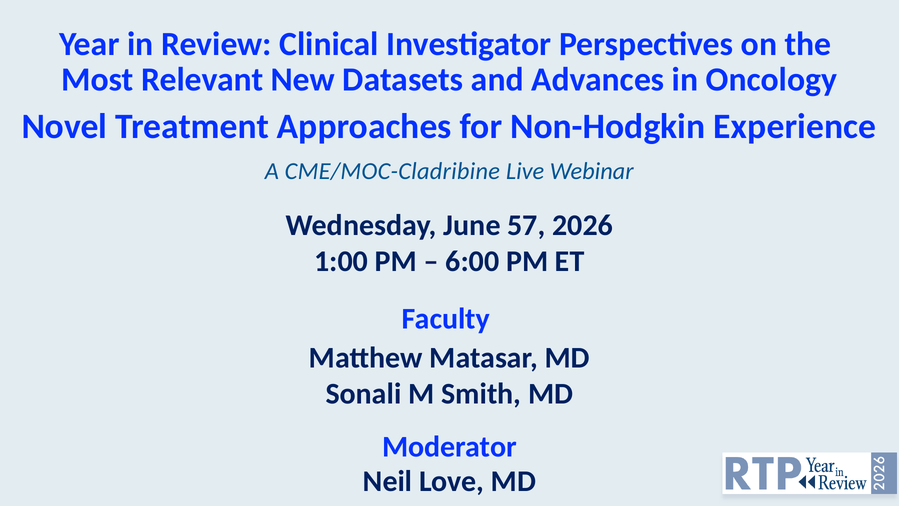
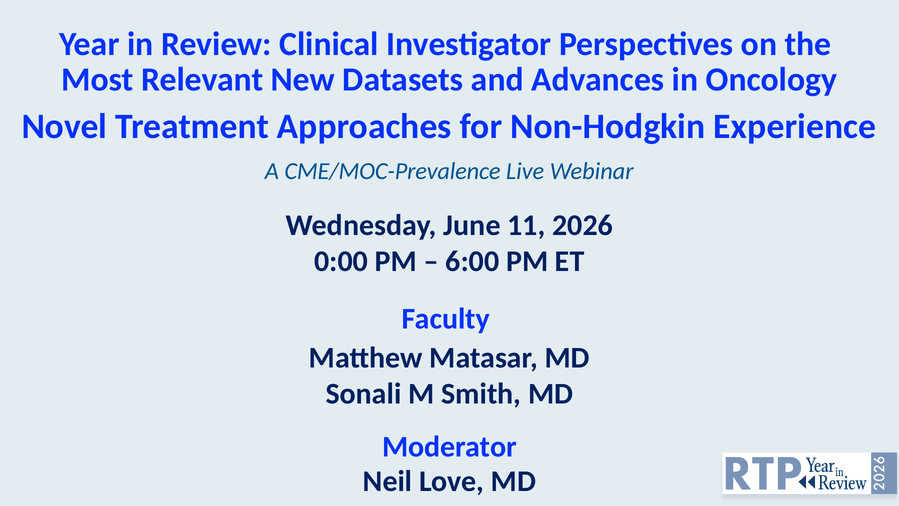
CME/MOC-Cladribine: CME/MOC-Cladribine -> CME/MOC-Prevalence
57: 57 -> 11
1:00: 1:00 -> 0:00
